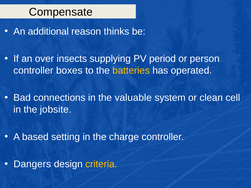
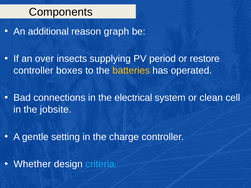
Compensate: Compensate -> Components
thinks: thinks -> graph
person: person -> restore
valuable: valuable -> electrical
based: based -> gentle
Dangers: Dangers -> Whether
criteria colour: yellow -> light blue
